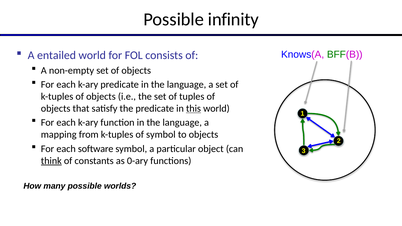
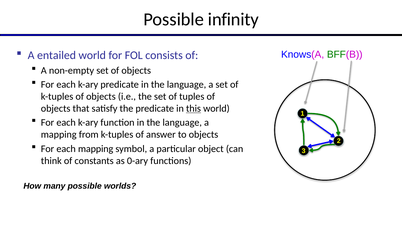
of symbol: symbol -> answer
each software: software -> mapping
think underline: present -> none
